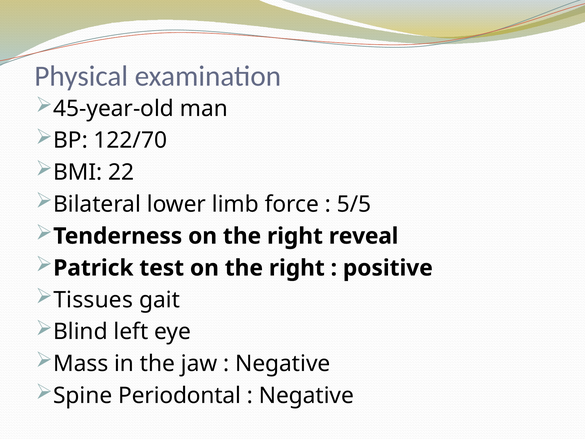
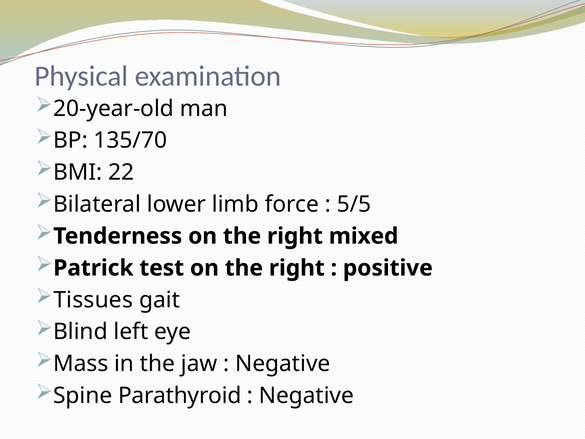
45-year-old: 45-year-old -> 20-year-old
122/70: 122/70 -> 135/70
reveal: reveal -> mixed
Periodontal: Periodontal -> Parathyroid
